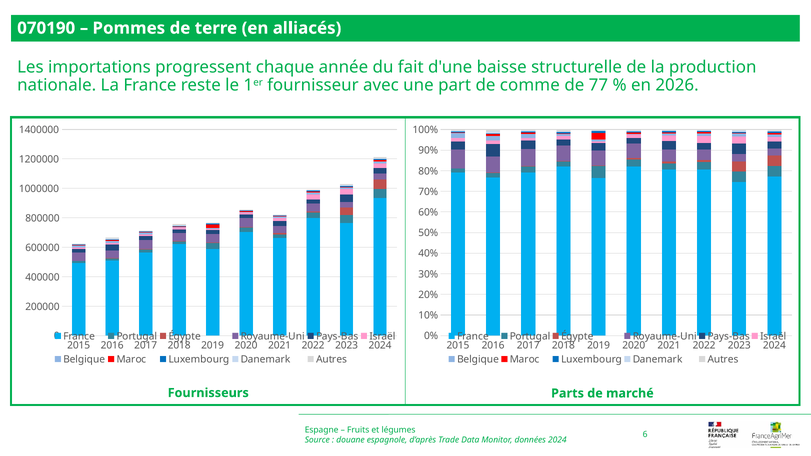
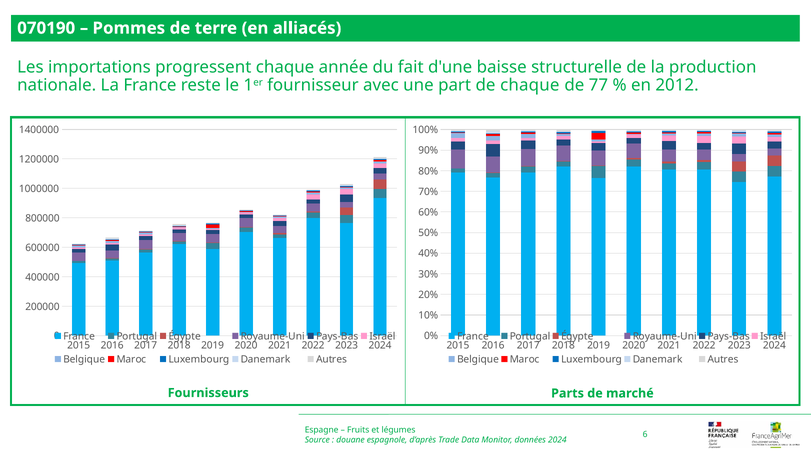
de comme: comme -> chaque
2026: 2026 -> 2012
